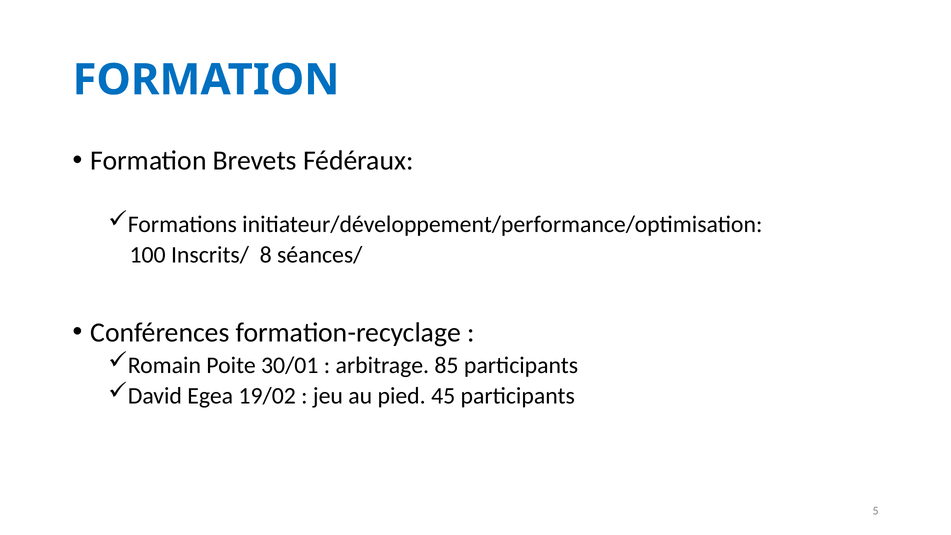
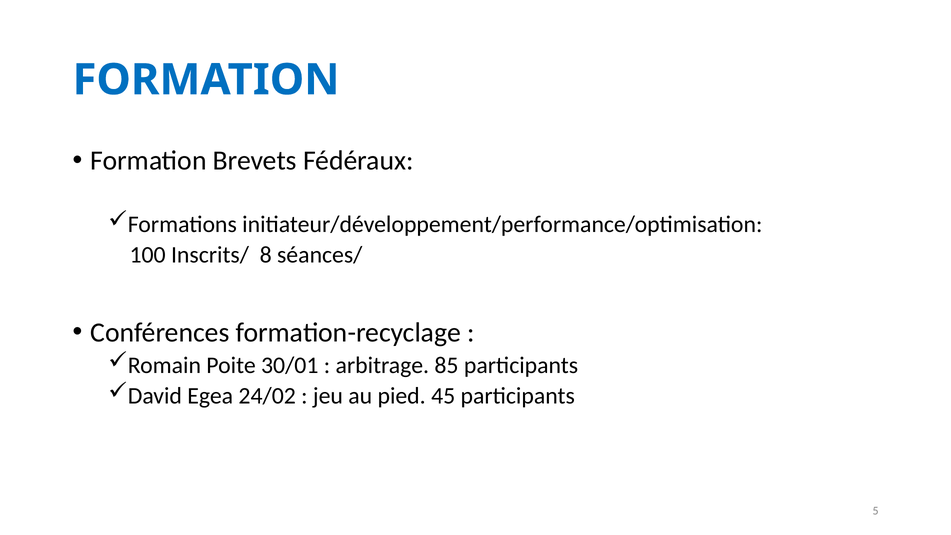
19/02: 19/02 -> 24/02
